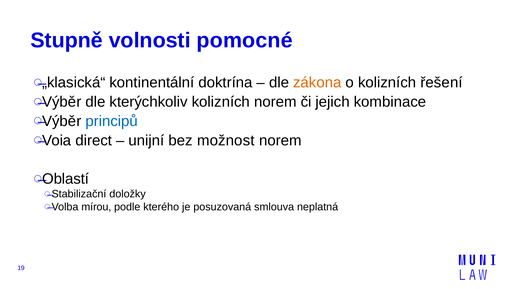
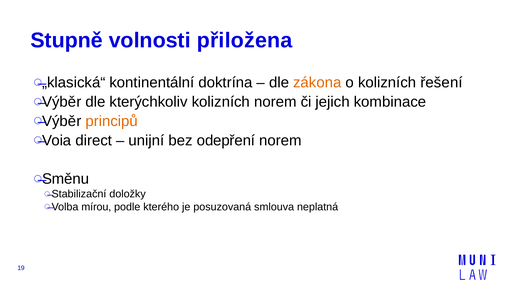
pomocné: pomocné -> přiložena
principů colour: blue -> orange
možnost: možnost -> odepření
Oblastí: Oblastí -> Směnu
